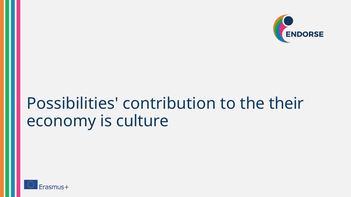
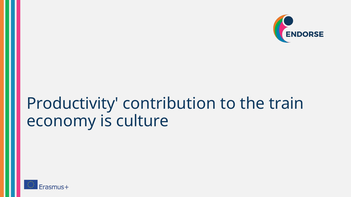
Possibilities: Possibilities -> Productivity
their: their -> train
